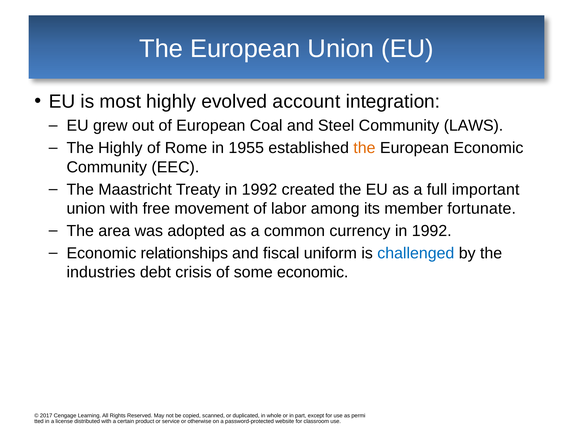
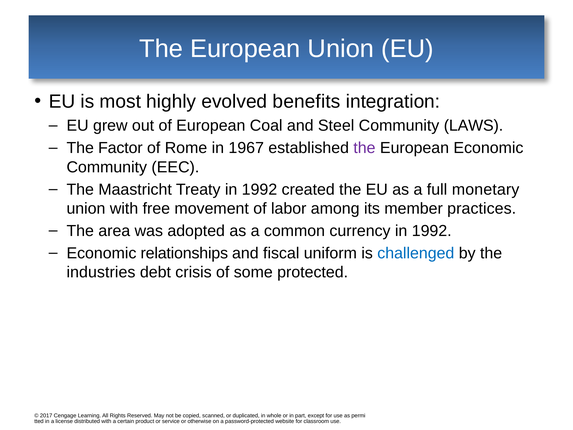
account: account -> benefits
The Highly: Highly -> Factor
1955: 1955 -> 1967
the at (364, 148) colour: orange -> purple
important: important -> monetary
fortunate: fortunate -> practices
some economic: economic -> protected
